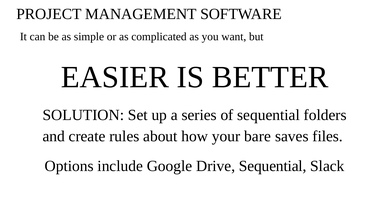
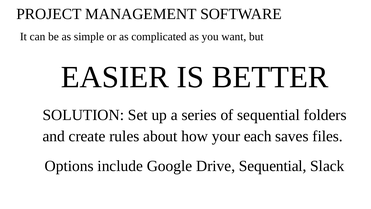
bare: bare -> each
